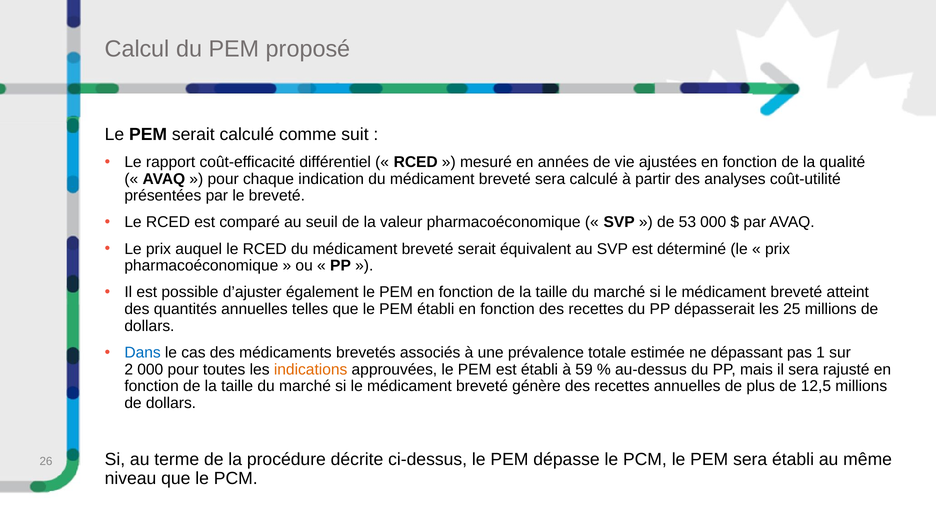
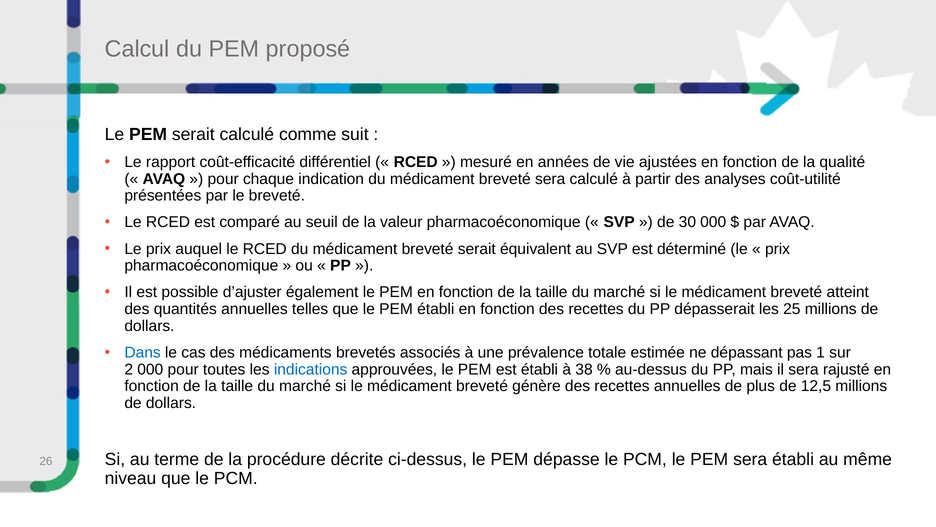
53: 53 -> 30
indications colour: orange -> blue
59: 59 -> 38
